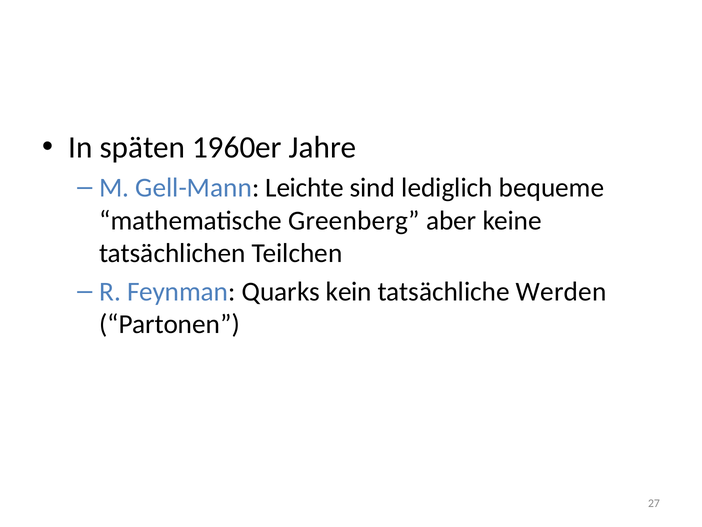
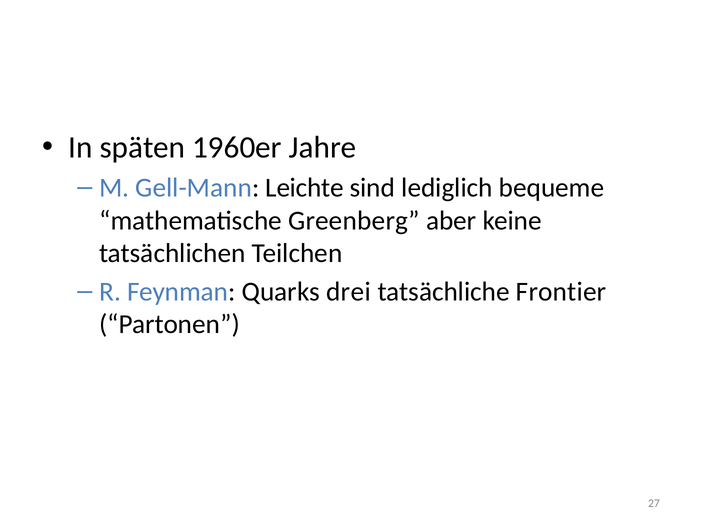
kein: kein -> drei
Werden: Werden -> Frontier
